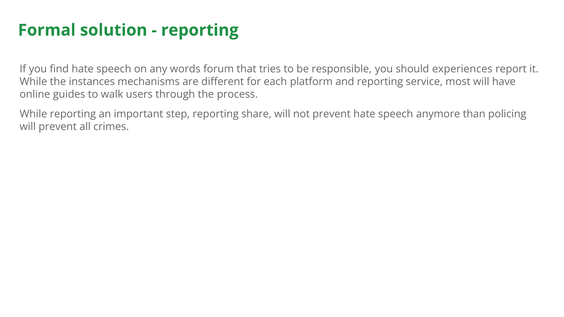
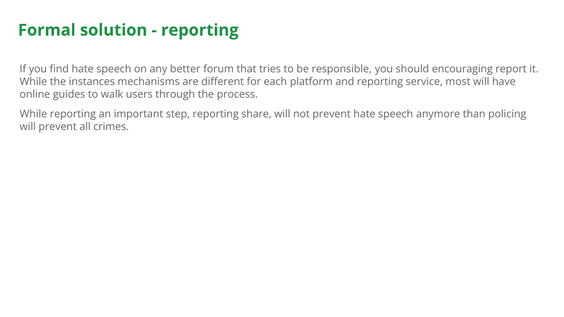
words: words -> better
experiences: experiences -> encouraging
